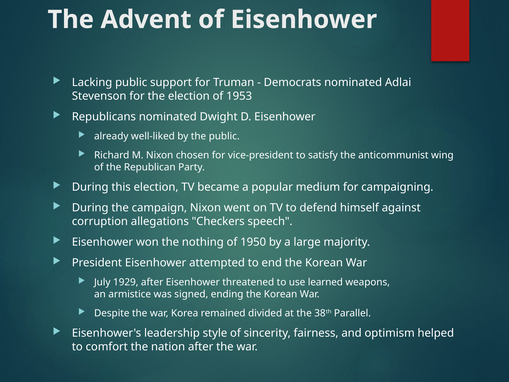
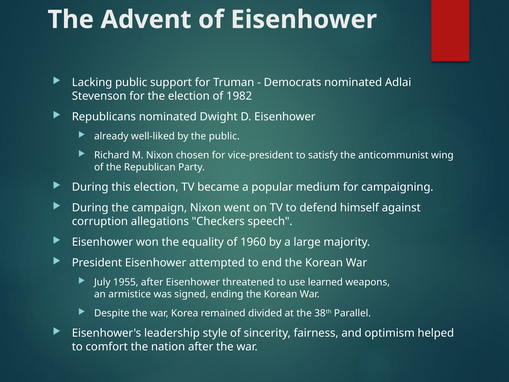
1953: 1953 -> 1982
nothing: nothing -> equality
1950: 1950 -> 1960
1929: 1929 -> 1955
